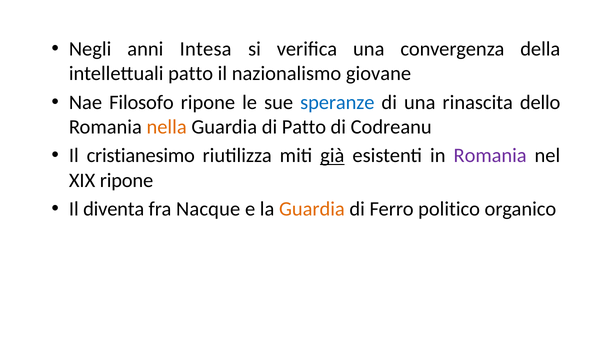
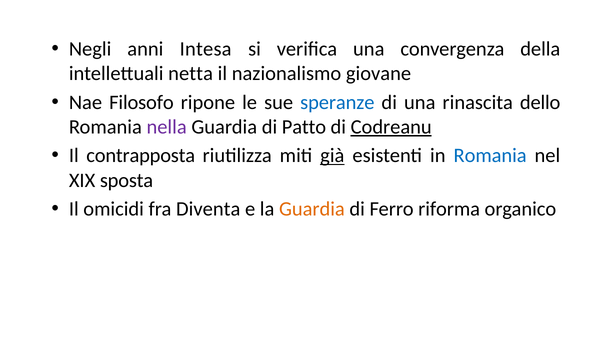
intellettuali patto: patto -> netta
nella colour: orange -> purple
Codreanu underline: none -> present
cristianesimo: cristianesimo -> contrapposta
Romania at (490, 156) colour: purple -> blue
XIX ripone: ripone -> sposta
diventa: diventa -> omicidi
Nacque: Nacque -> Diventa
politico: politico -> riforma
